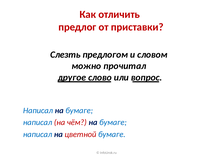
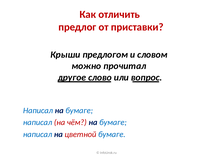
Слезть: Слезть -> Крыши
